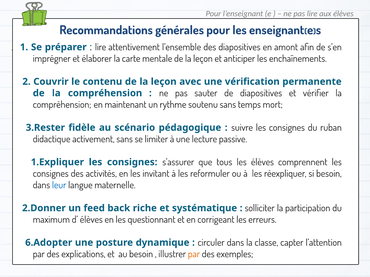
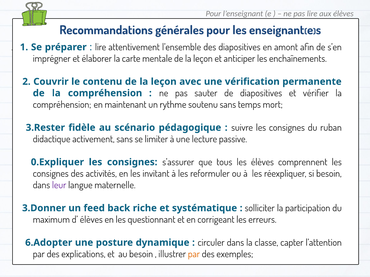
1.Expliquer: 1.Expliquer -> 0.Expliquer
leur colour: blue -> purple
2.Donner: 2.Donner -> 3.Donner
